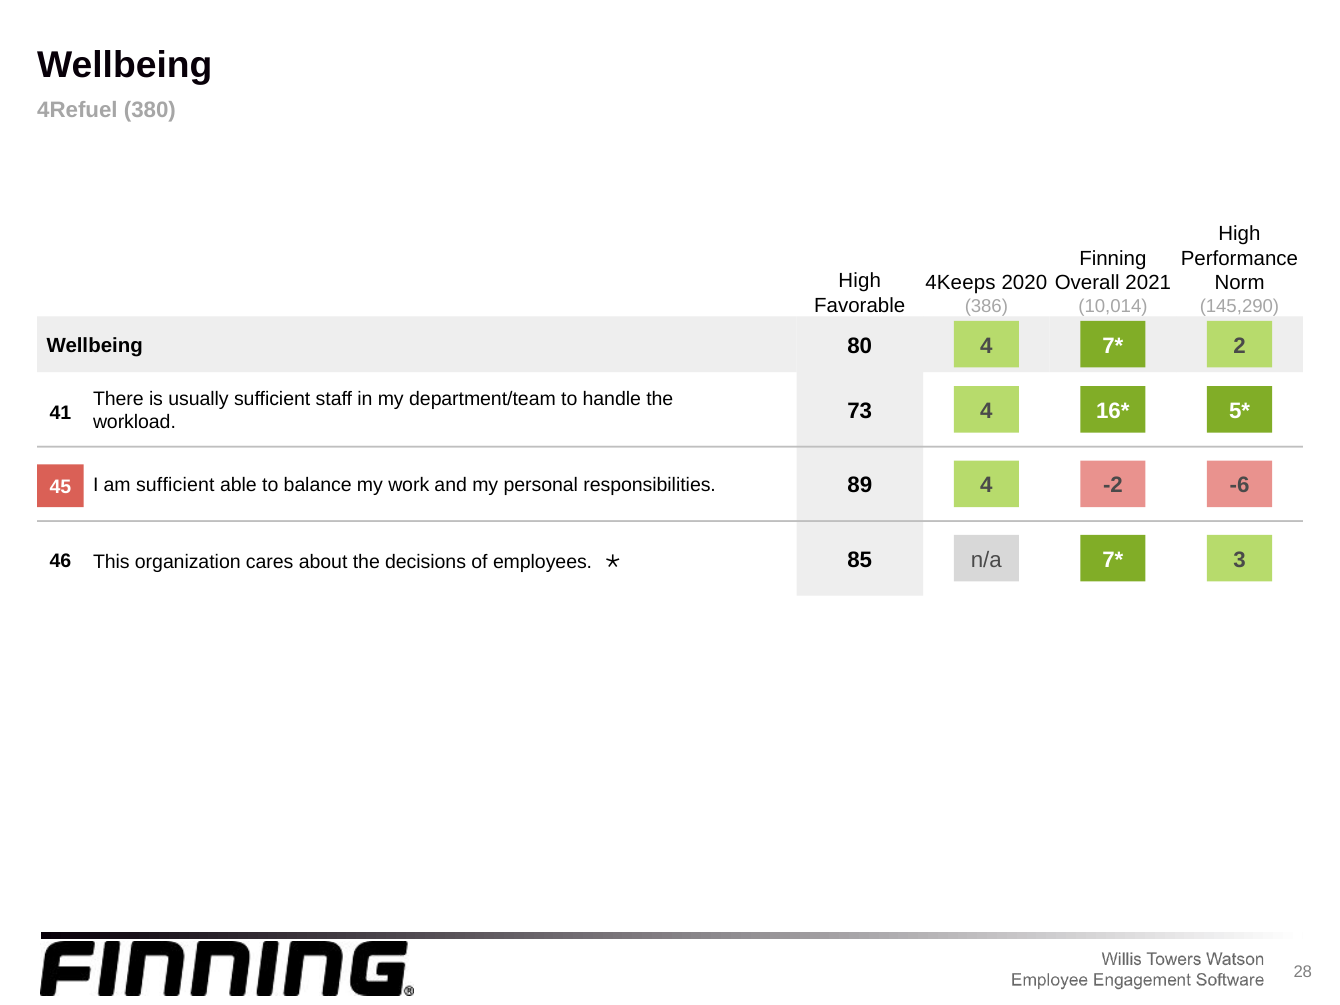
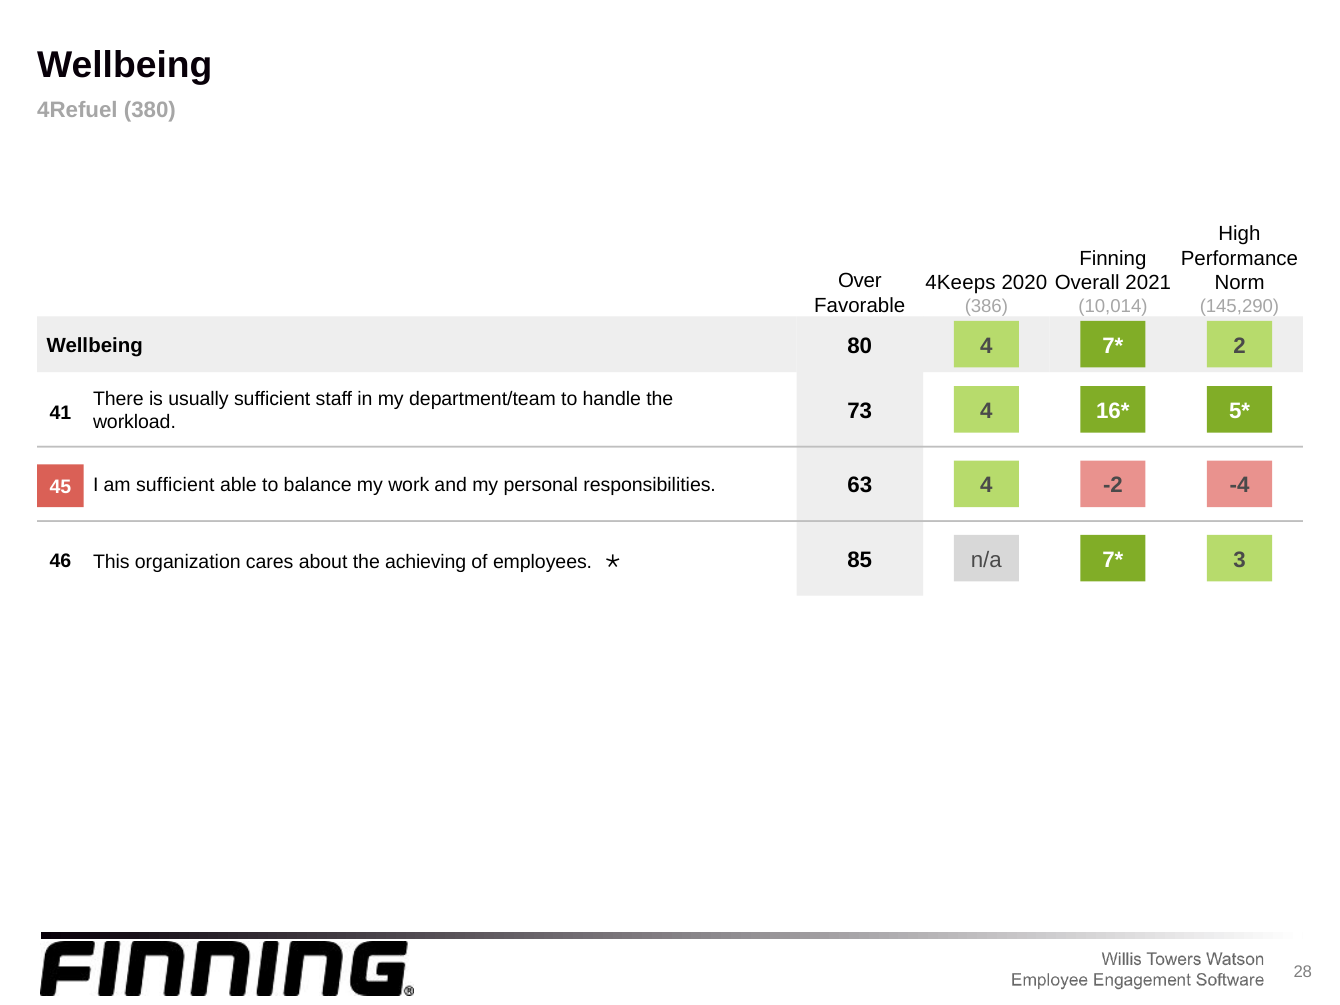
High at (860, 281): High -> Over
89: 89 -> 63
-6: -6 -> -4
decisions: decisions -> achieving
